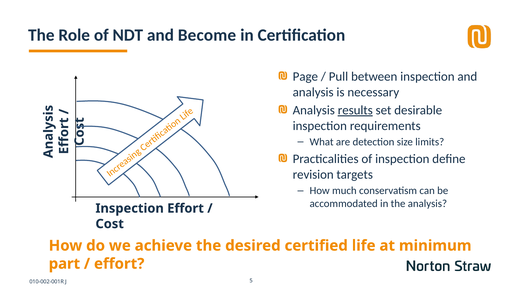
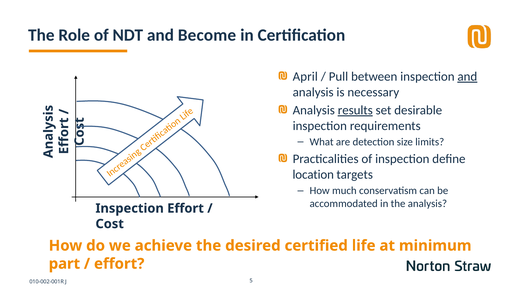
Page: Page -> April
and at (467, 77) underline: none -> present
revision: revision -> location
